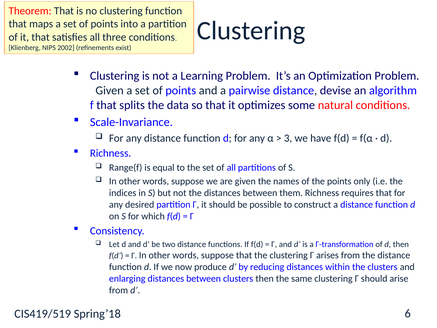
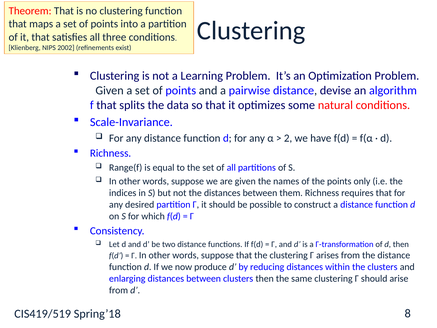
3: 3 -> 2
6: 6 -> 8
